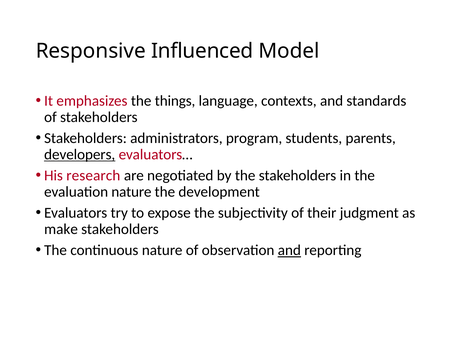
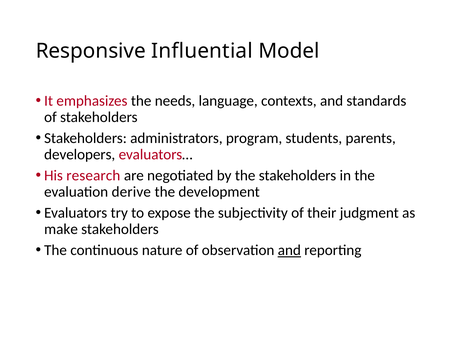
Influenced: Influenced -> Influential
things: things -> needs
developers underline: present -> none
evaluation nature: nature -> derive
